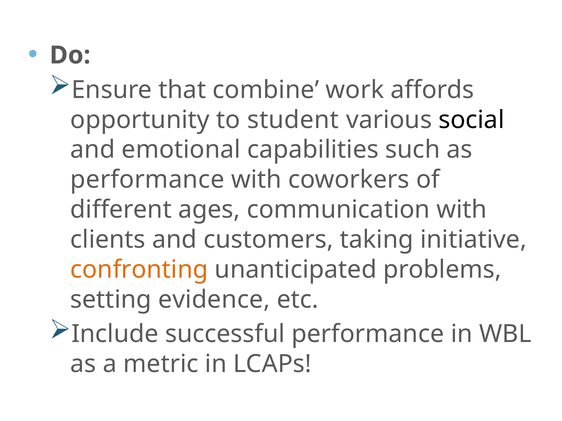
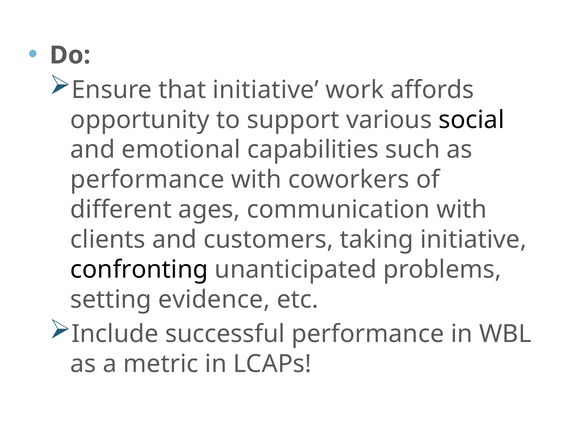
that combine: combine -> initiative
student: student -> support
confronting colour: orange -> black
